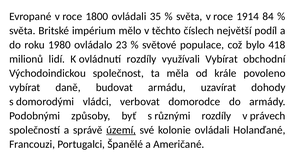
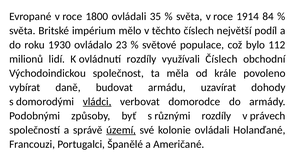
1980: 1980 -> 1930
418: 418 -> 112
využívali Vybírat: Vybírat -> Číslech
vládci underline: none -> present
